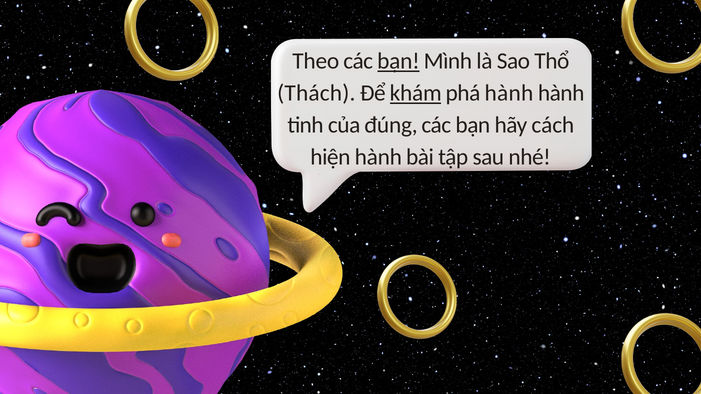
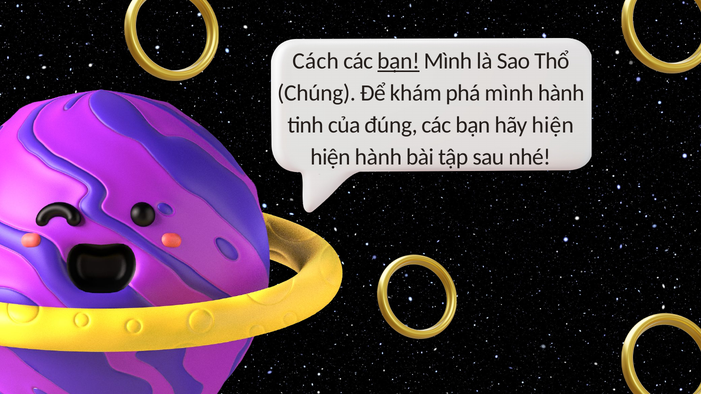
Theo: Theo -> Cách
Thách: Thách -> Chúng
khám underline: present -> none
phá hành: hành -> mình
hãy cách: cách -> hiện
